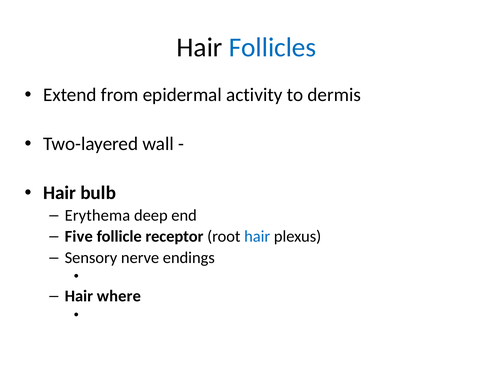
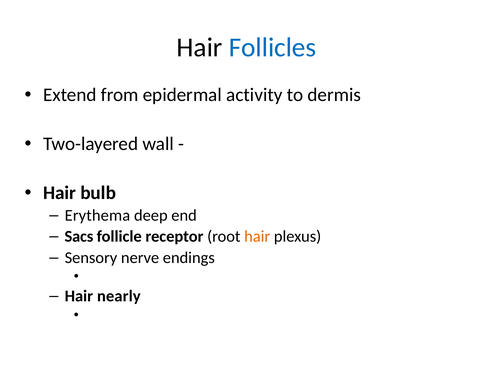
Five: Five -> Sacs
hair at (257, 236) colour: blue -> orange
where: where -> nearly
